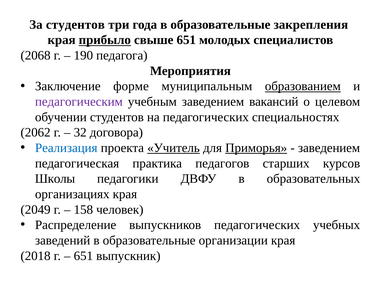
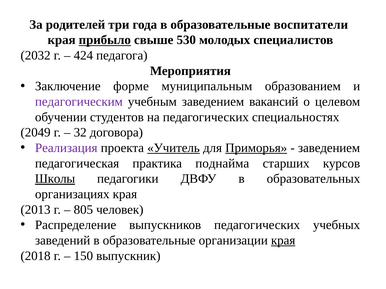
За студентов: студентов -> родителей
закрепления: закрепления -> воспитатели
свыше 651: 651 -> 530
2068: 2068 -> 2032
190: 190 -> 424
образованием underline: present -> none
2062: 2062 -> 2049
Реализация colour: blue -> purple
педагогов: педагогов -> поднайма
Школы underline: none -> present
2049: 2049 -> 2013
158: 158 -> 805
края at (283, 241) underline: none -> present
651 at (83, 256): 651 -> 150
